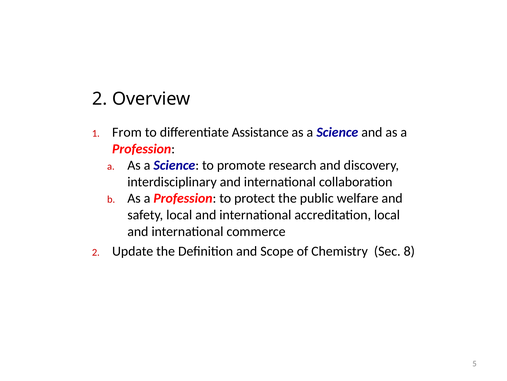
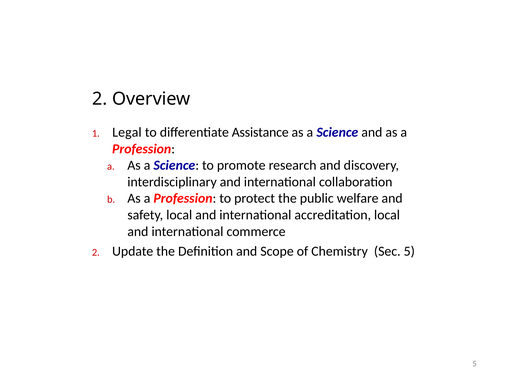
From: From -> Legal
Sec 8: 8 -> 5
